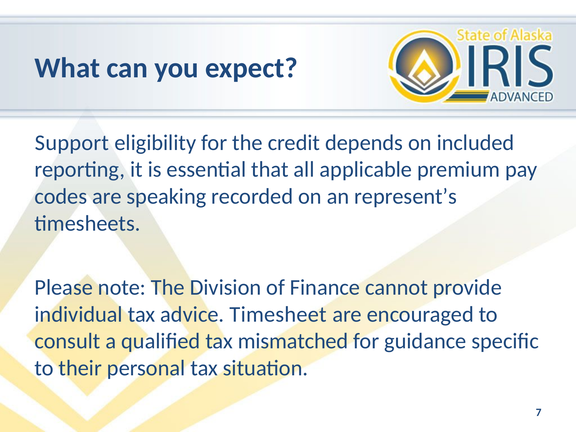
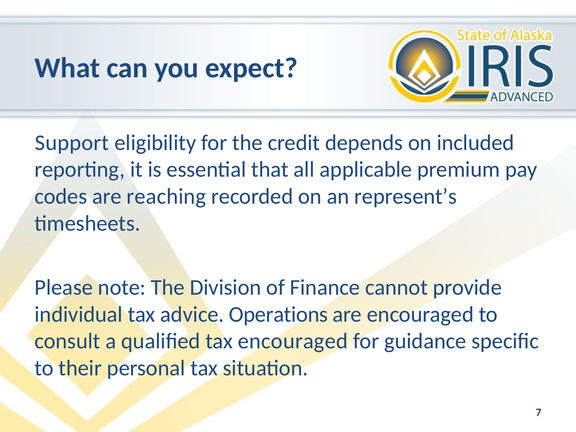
speaking: speaking -> reaching
Timesheet: Timesheet -> Operations
tax mismatched: mismatched -> encouraged
